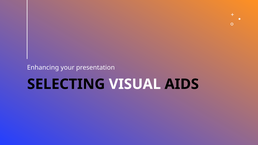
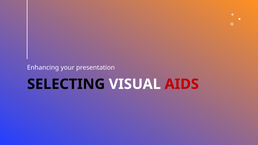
AIDS colour: black -> red
